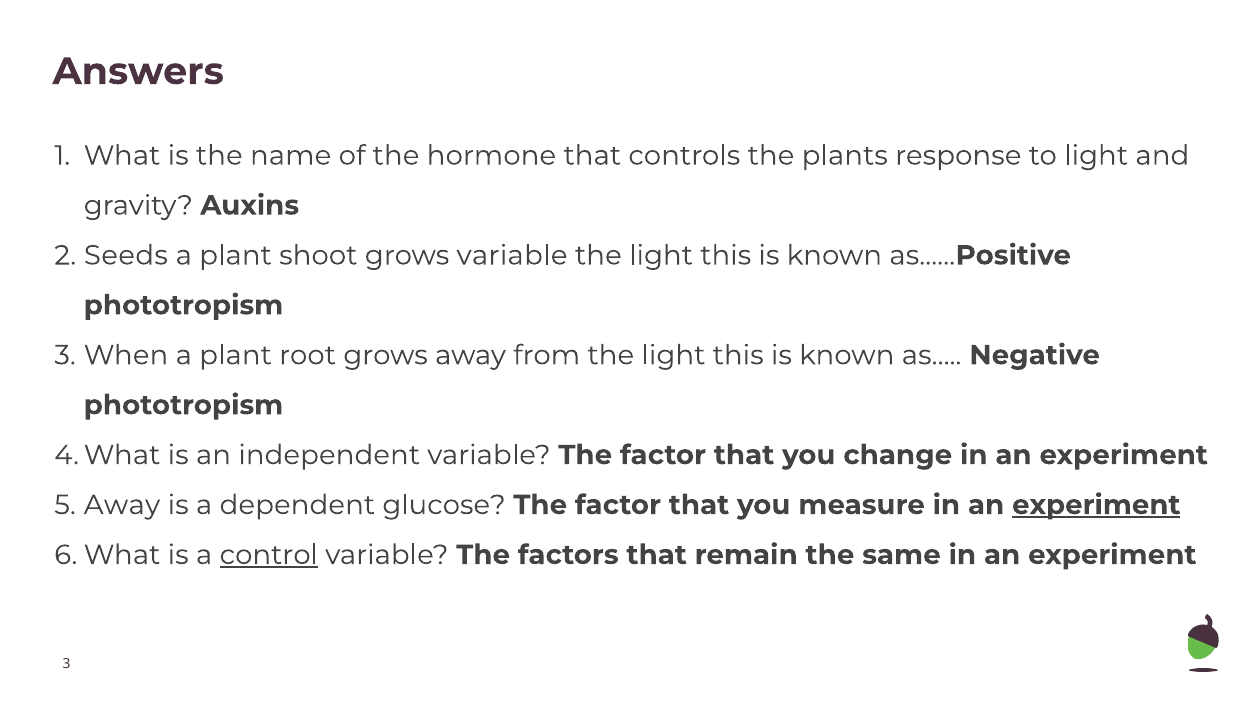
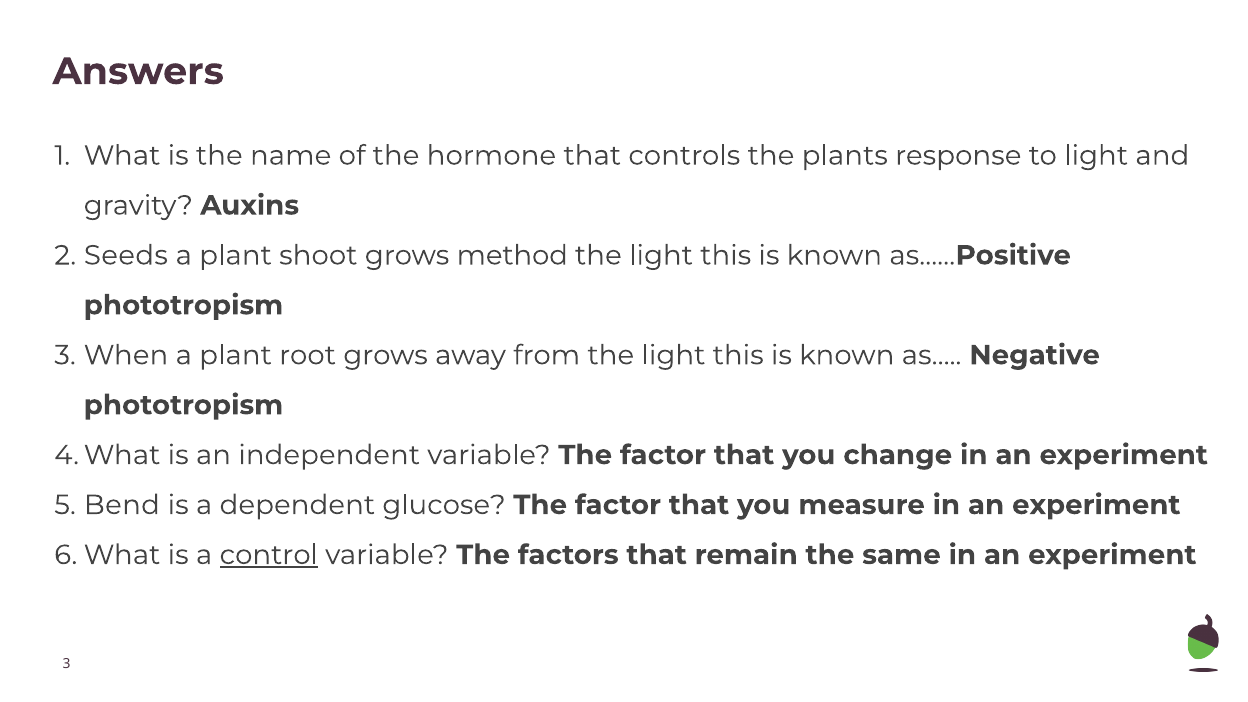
grows variable: variable -> method
Away at (122, 505): Away -> Bend
experiment at (1096, 505) underline: present -> none
